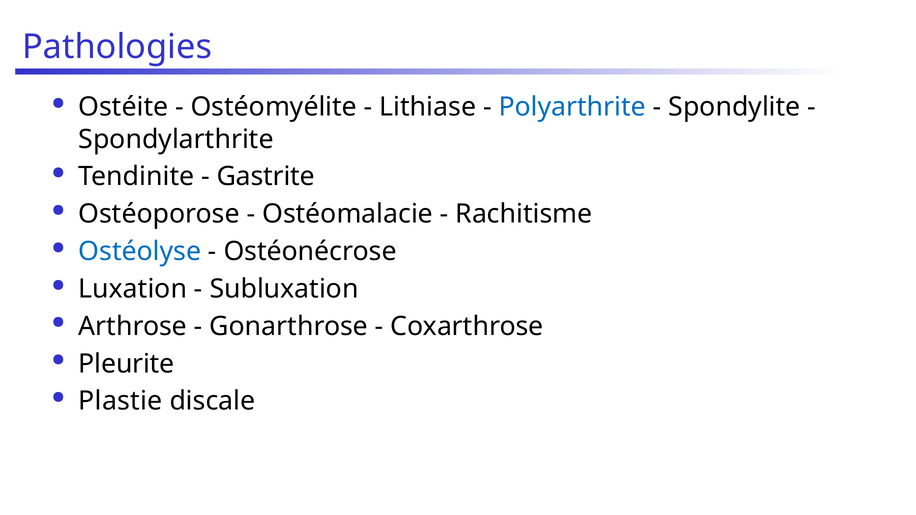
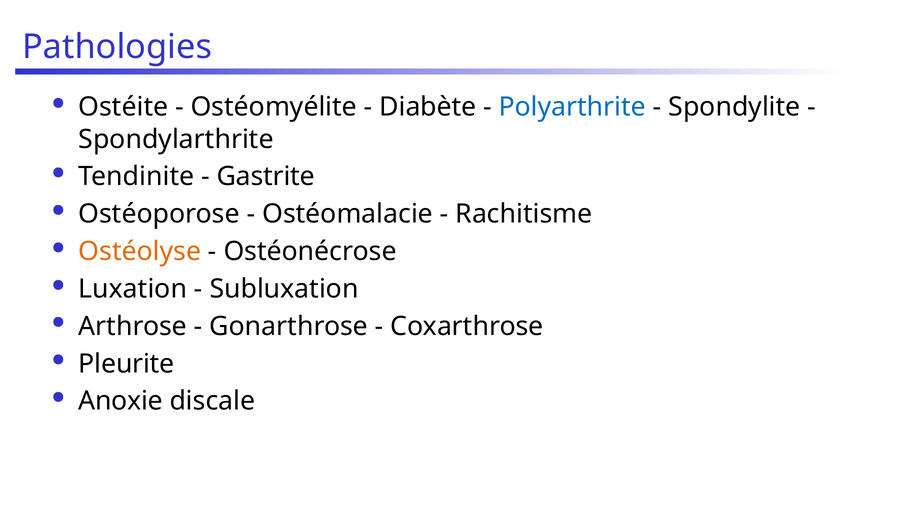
Lithiase: Lithiase -> Diabète
Ostéolyse colour: blue -> orange
Plastie: Plastie -> Anoxie
